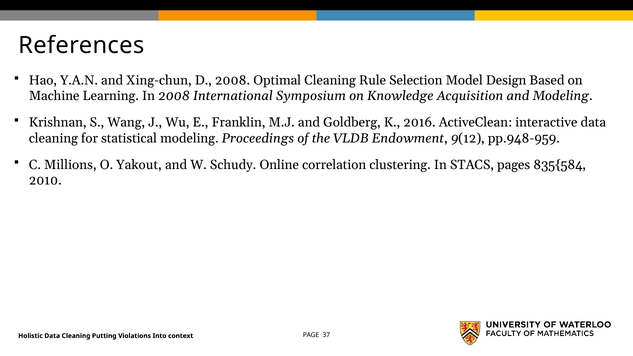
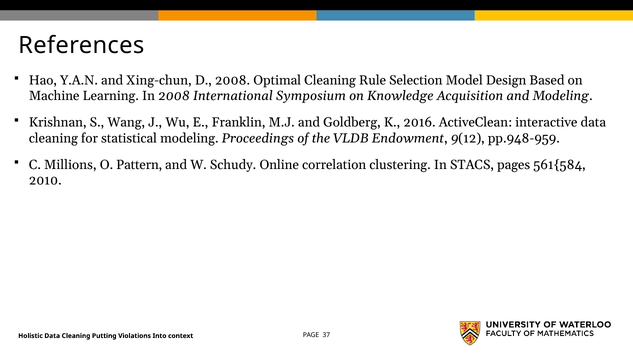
Yakout: Yakout -> Pattern
835{584: 835{584 -> 561{584
